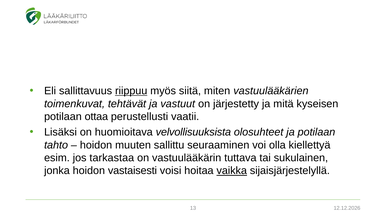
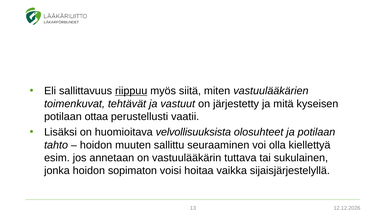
tarkastaa: tarkastaa -> annetaan
vastaisesti: vastaisesti -> sopimaton
vaikka underline: present -> none
